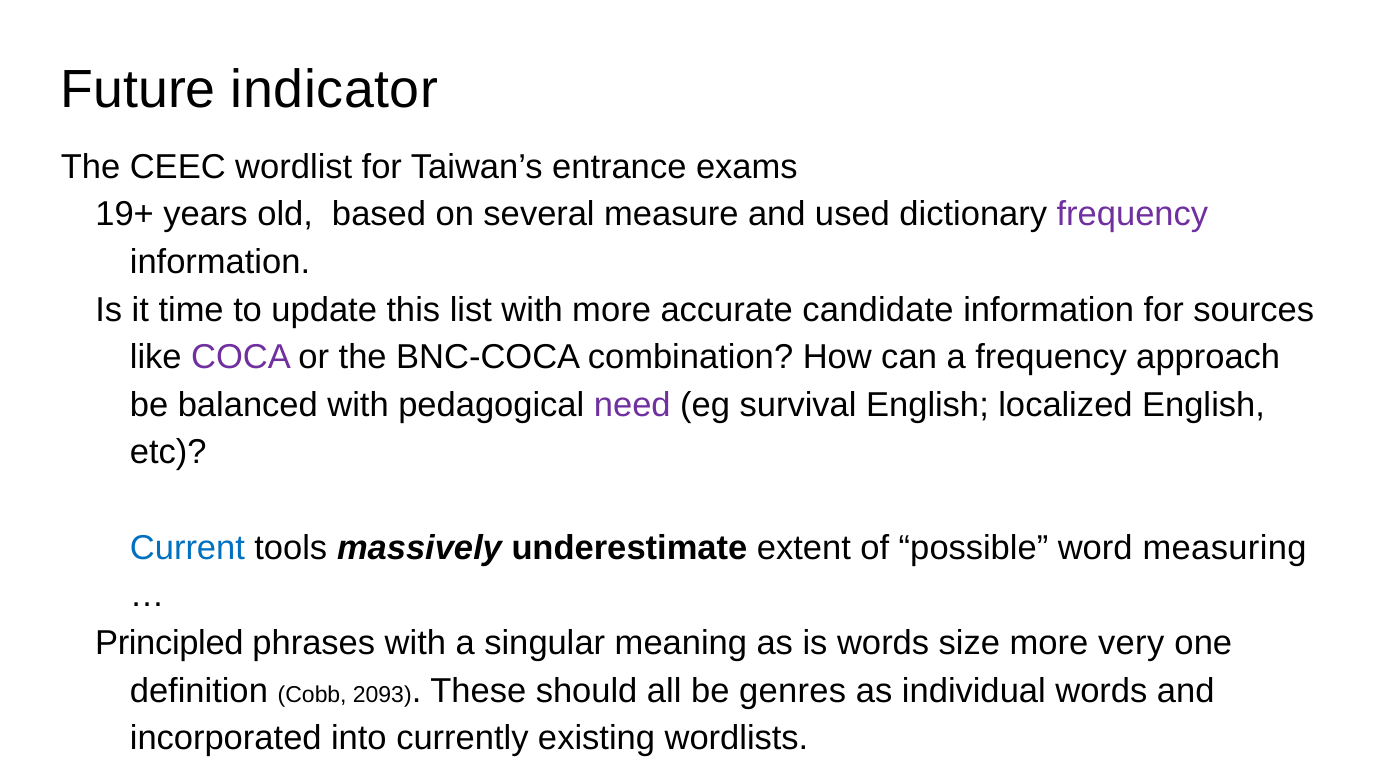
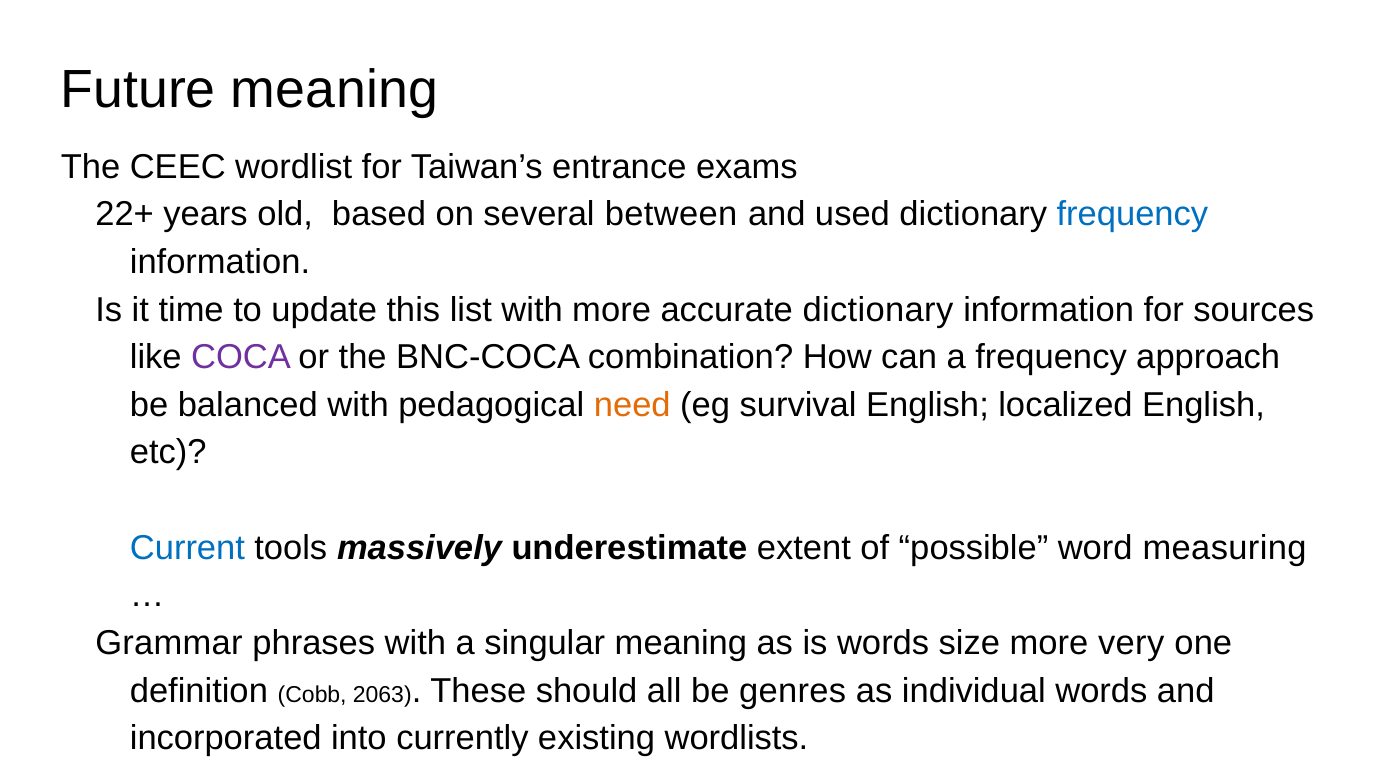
Future indicator: indicator -> meaning
19+: 19+ -> 22+
measure: measure -> between
frequency at (1132, 214) colour: purple -> blue
accurate candidate: candidate -> dictionary
need colour: purple -> orange
Principled: Principled -> Grammar
2093: 2093 -> 2063
